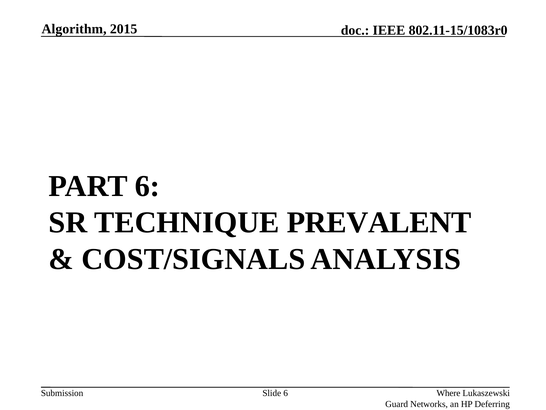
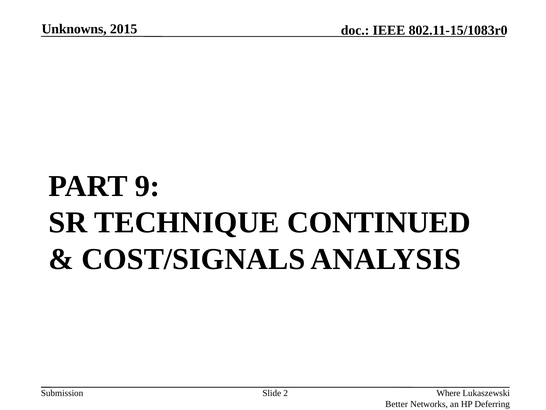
Algorithm: Algorithm -> Unknowns
PART 6: 6 -> 9
PREVALENT: PREVALENT -> CONTINUED
Slide 6: 6 -> 2
Guard: Guard -> Better
